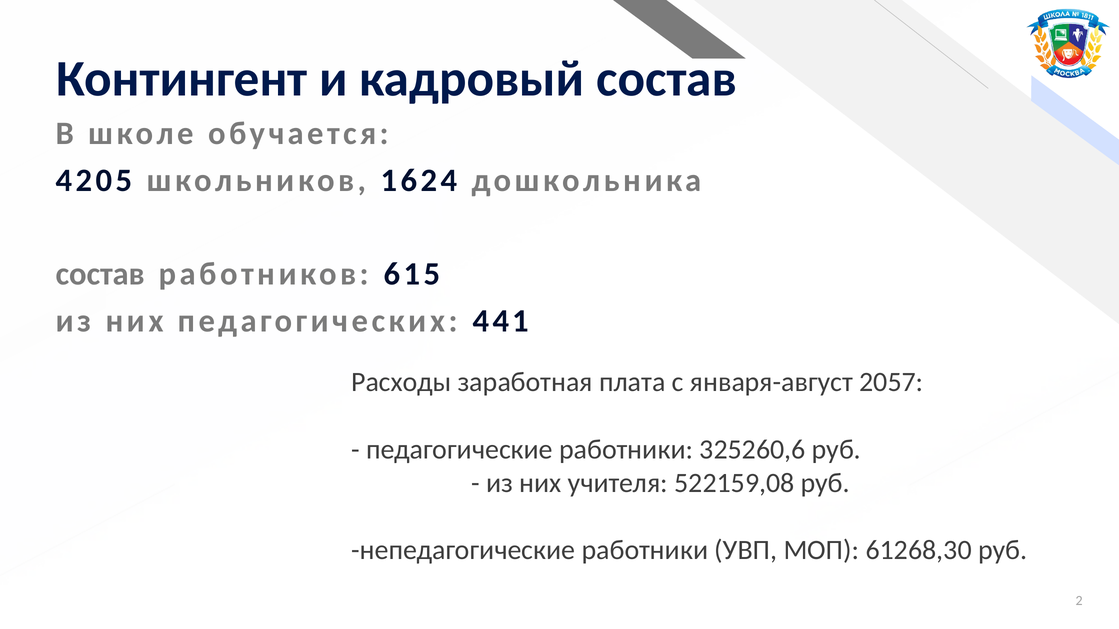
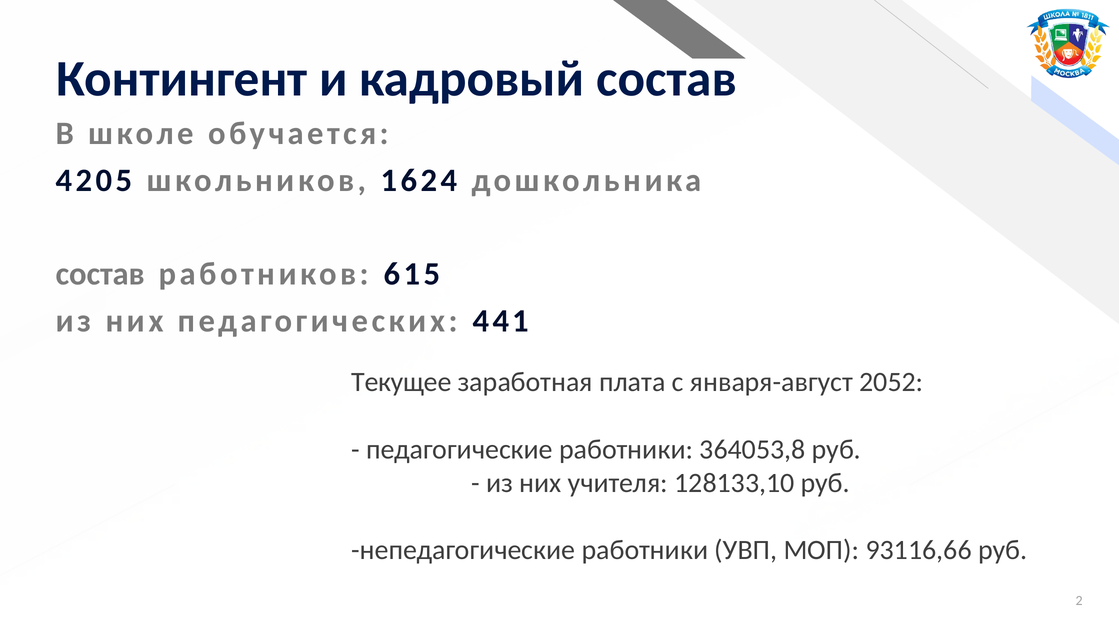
Расходы: Расходы -> Текущее
2057: 2057 -> 2052
325260,6: 325260,6 -> 364053,8
522159,08: 522159,08 -> 128133,10
61268,30: 61268,30 -> 93116,66
